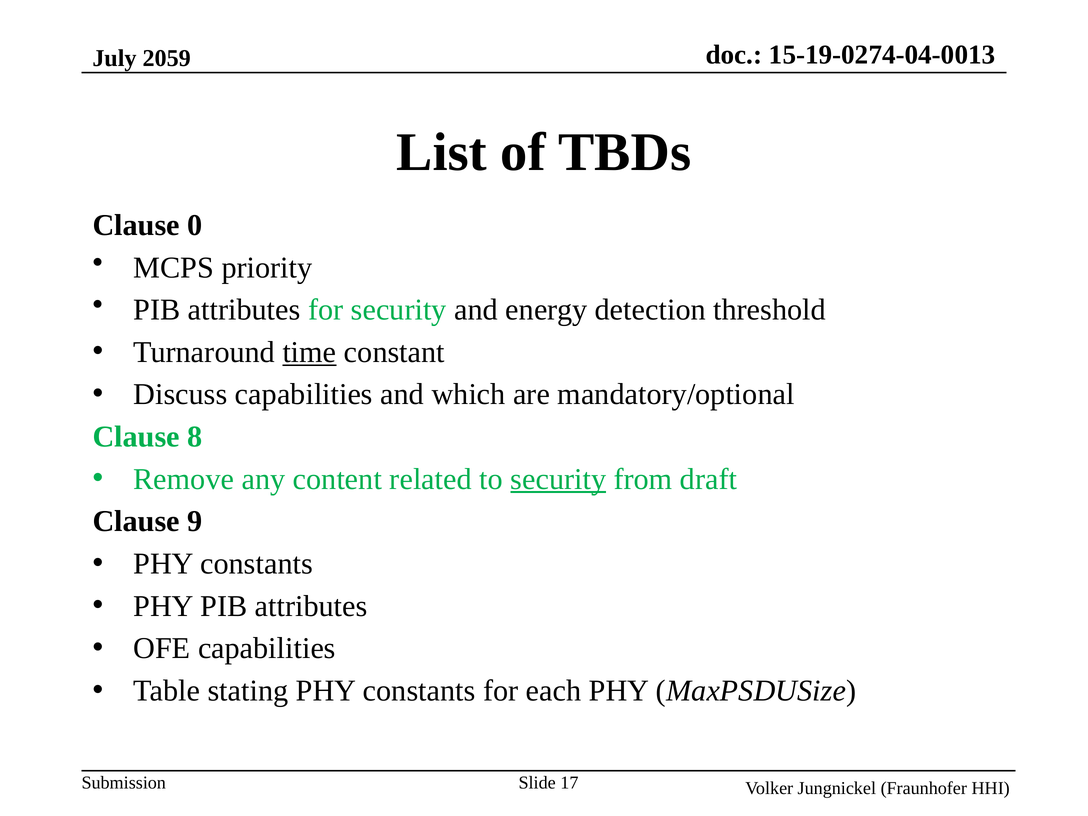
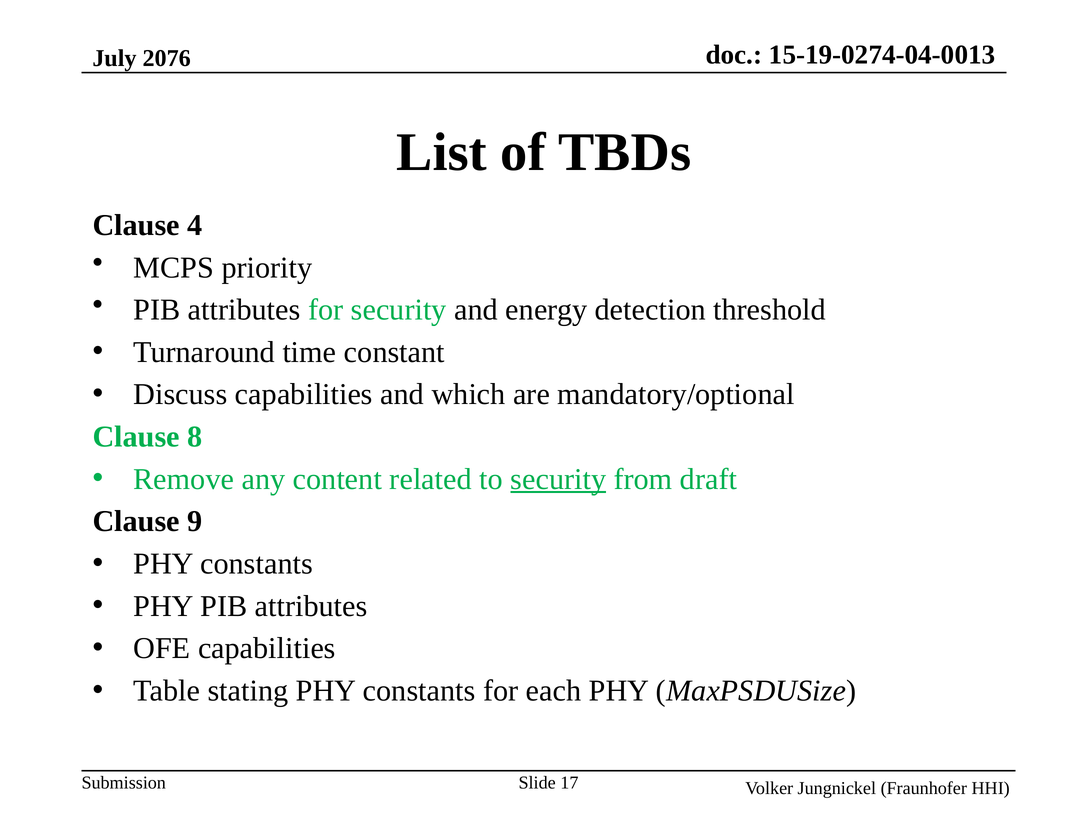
2059: 2059 -> 2076
0: 0 -> 4
time underline: present -> none
